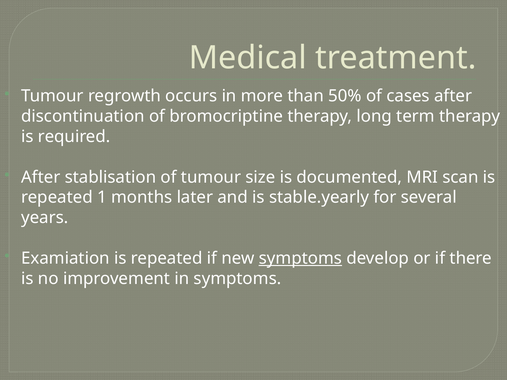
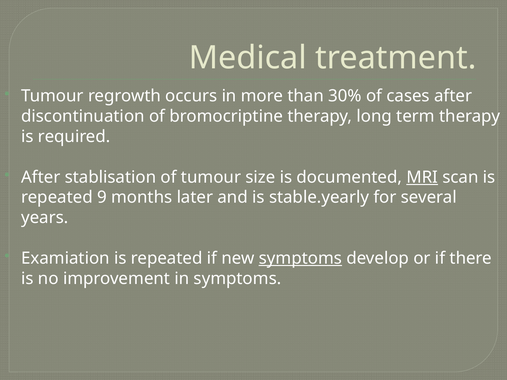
50%: 50% -> 30%
MRI underline: none -> present
1: 1 -> 9
